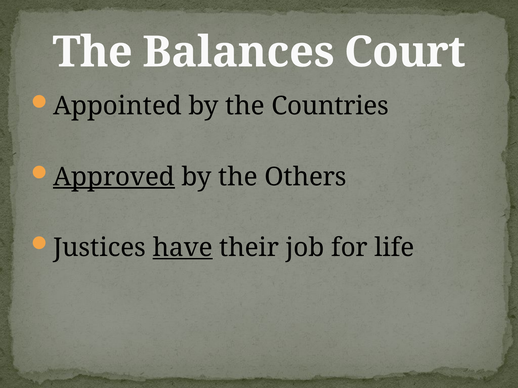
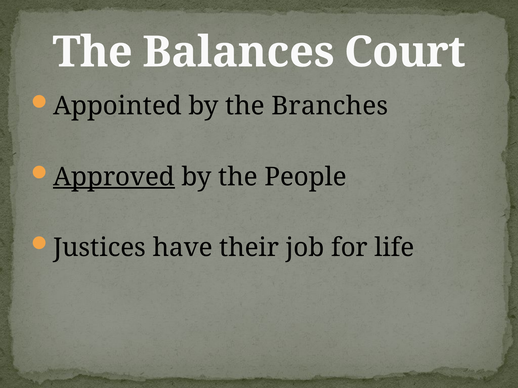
Countries: Countries -> Branches
Others: Others -> People
have underline: present -> none
